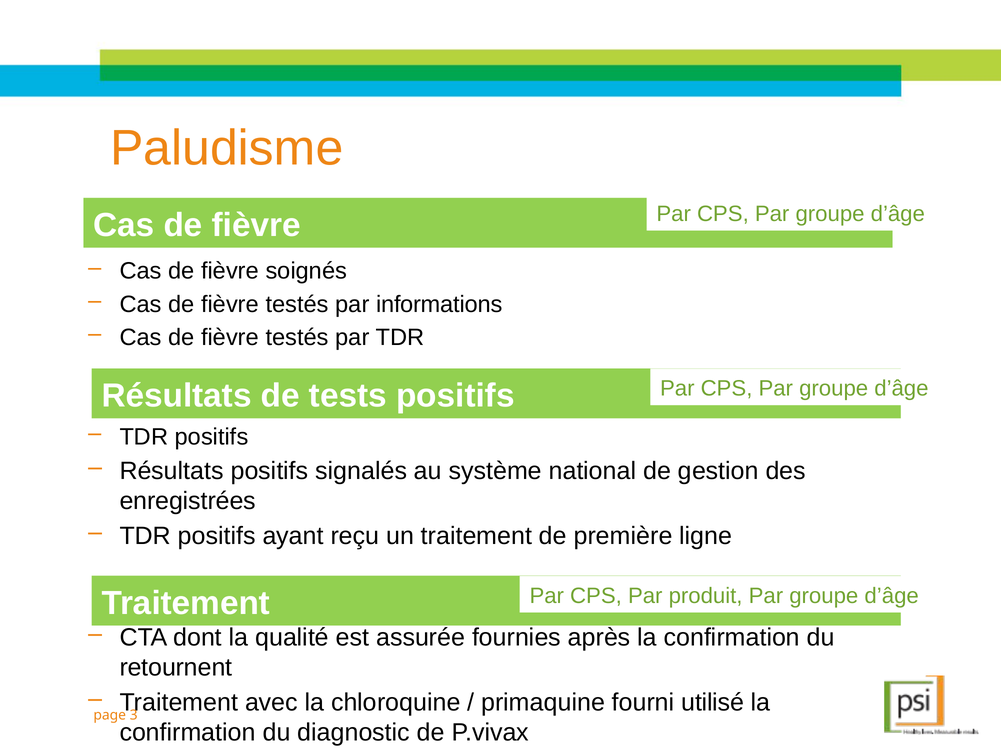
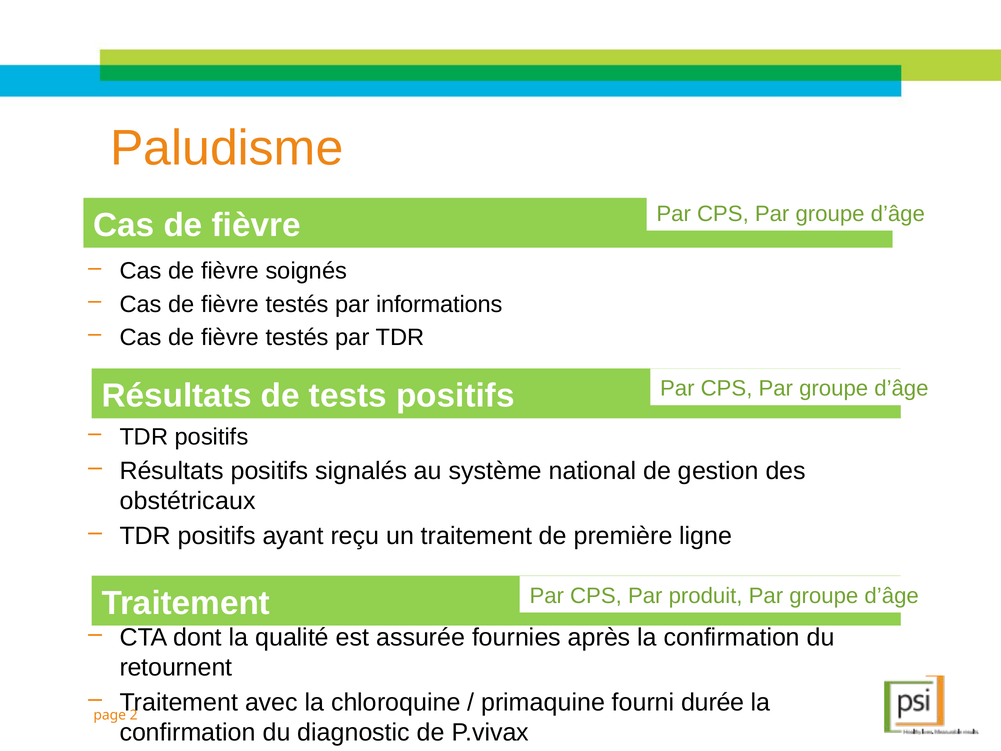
enregistrées: enregistrées -> obstétricaux
utilisé: utilisé -> durée
3: 3 -> 2
